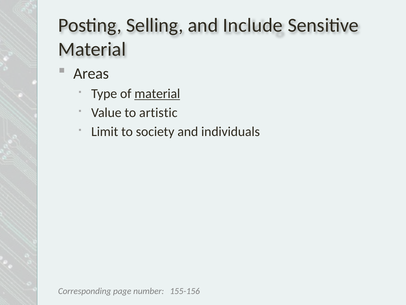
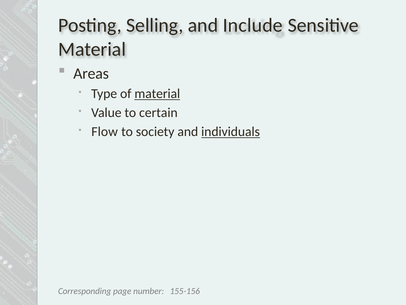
artistic: artistic -> certain
Limit: Limit -> Flow
individuals underline: none -> present
